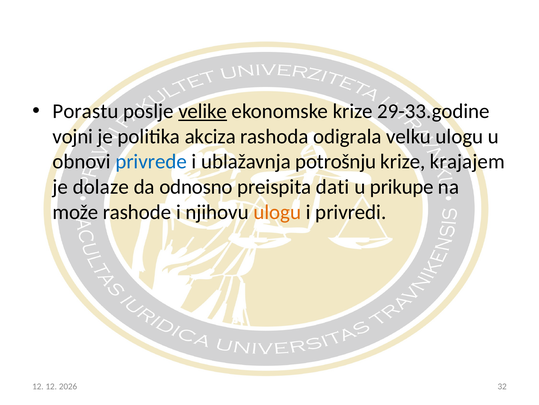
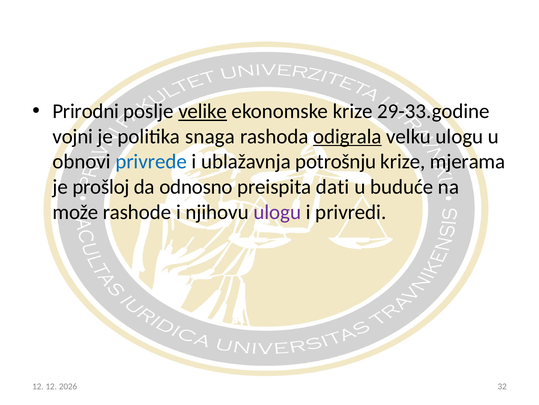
Porastu: Porastu -> Prirodni
akciza: akciza -> snaga
odigrala underline: none -> present
krajajem: krajajem -> mjerama
dolaze: dolaze -> prošloj
prikupe: prikupe -> buduće
ulogu at (277, 212) colour: orange -> purple
